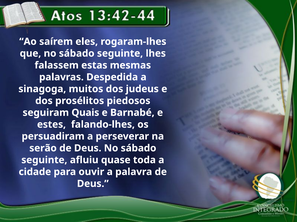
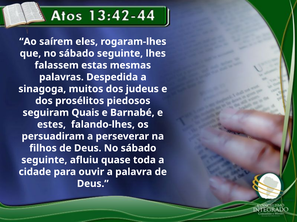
serão: serão -> filhos
